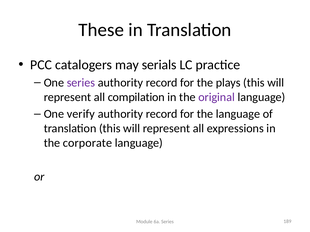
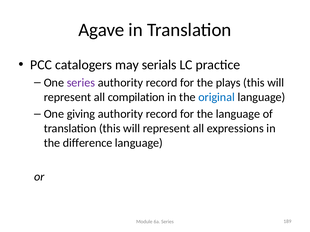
These: These -> Agave
original colour: purple -> blue
verify: verify -> giving
corporate: corporate -> difference
